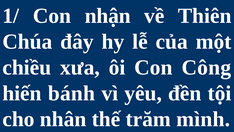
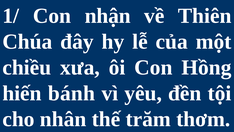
Công: Công -> Hồng
mình: mình -> thơm
